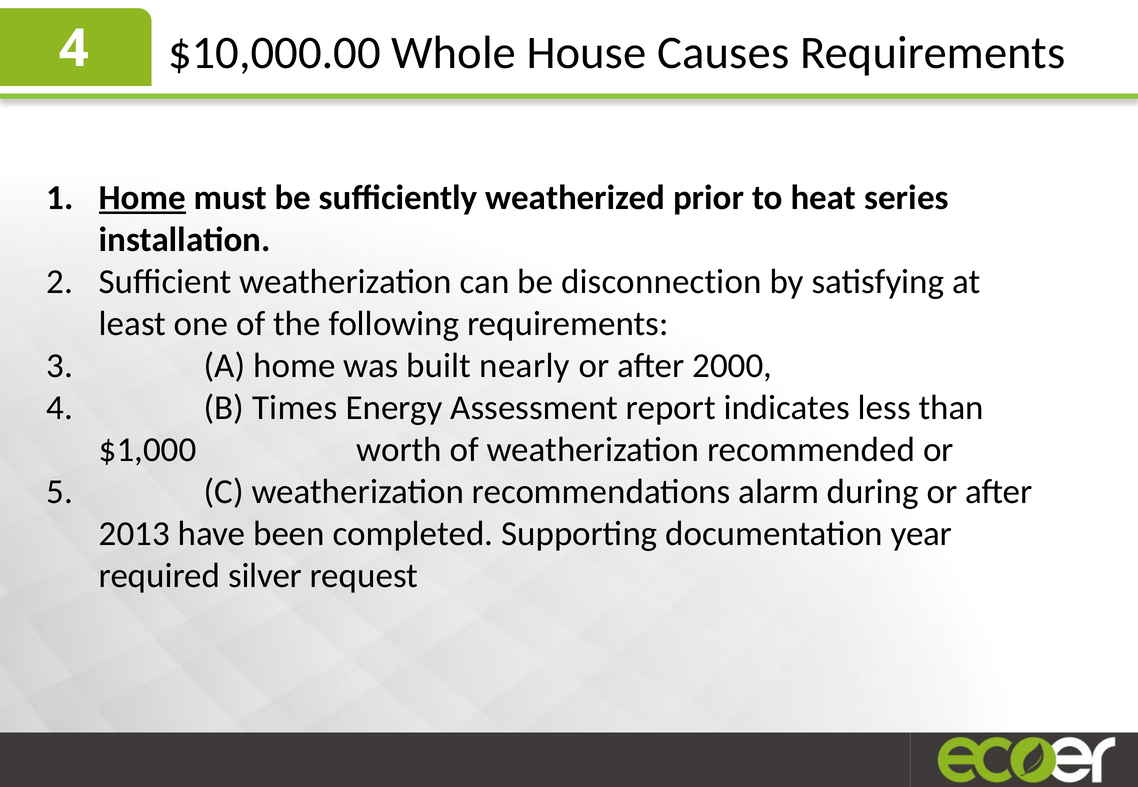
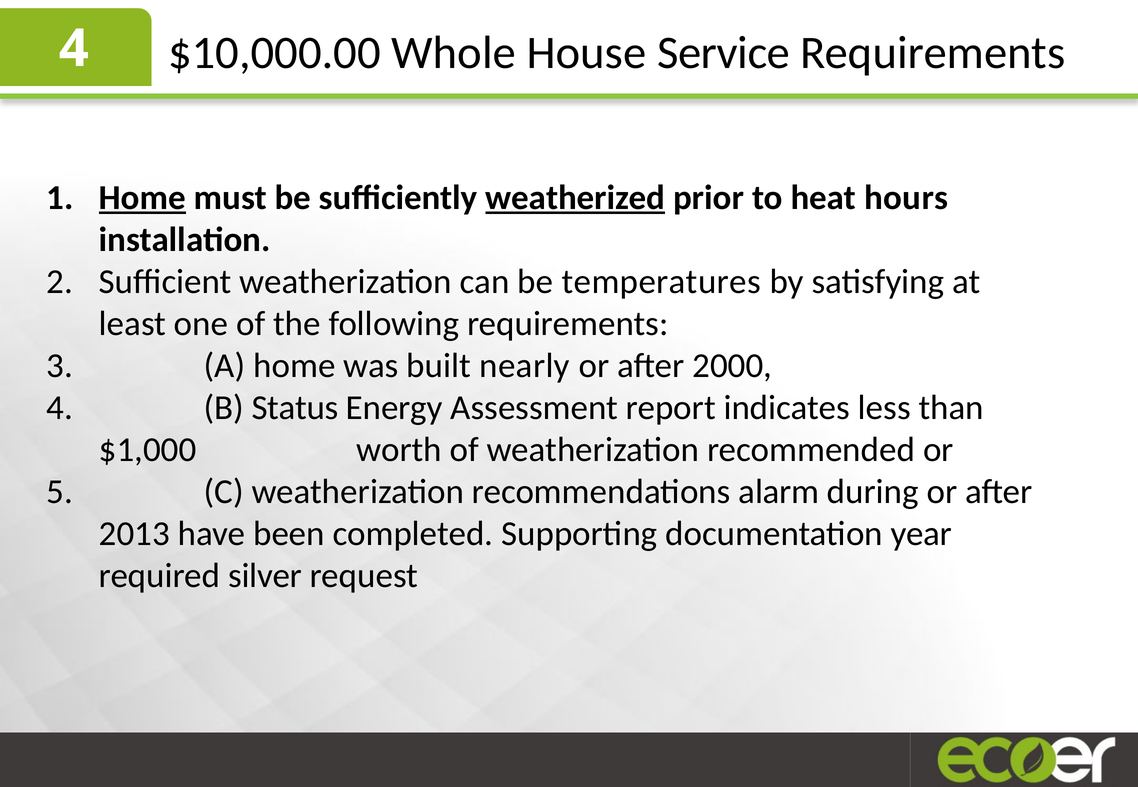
Causes: Causes -> Service
weatherized underline: none -> present
series: series -> hours
disconnection: disconnection -> temperatures
Times: Times -> Status
